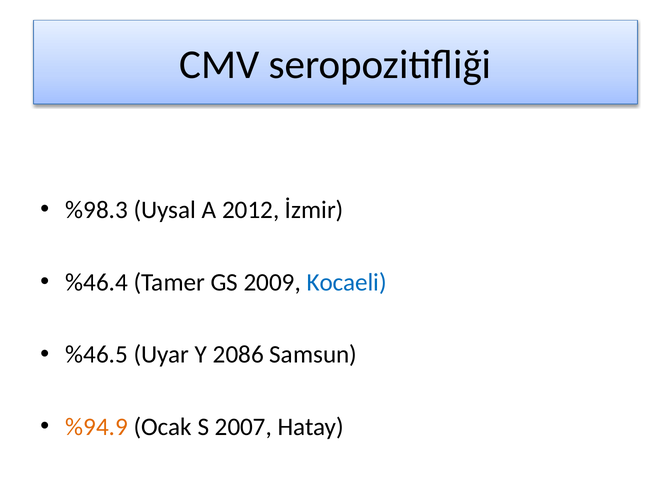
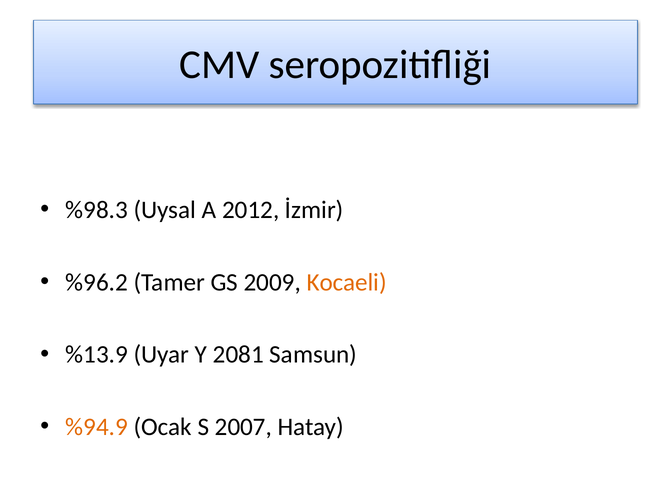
%46.4: %46.4 -> %96.2
Kocaeli colour: blue -> orange
%46.5: %46.5 -> %13.9
2086: 2086 -> 2081
